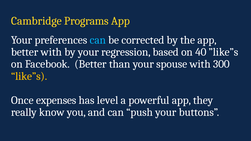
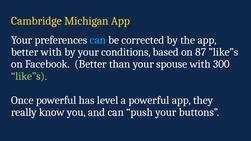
Programs: Programs -> Michigan
regression: regression -> conditions
40: 40 -> 87
like”s colour: yellow -> light green
Once expenses: expenses -> powerful
